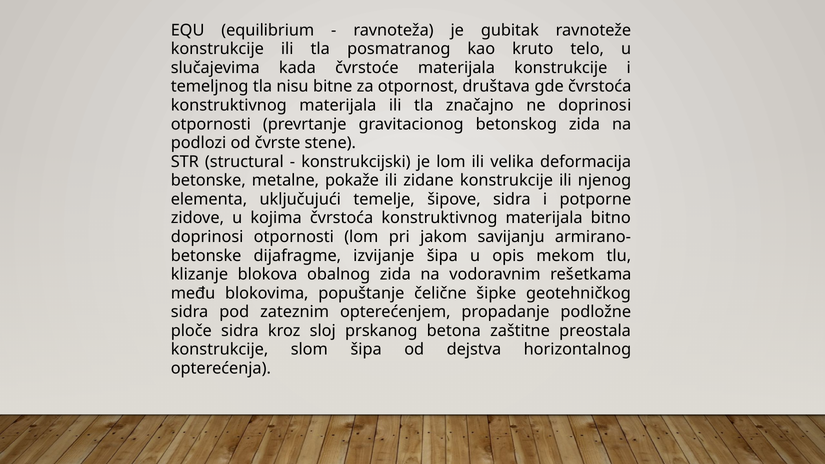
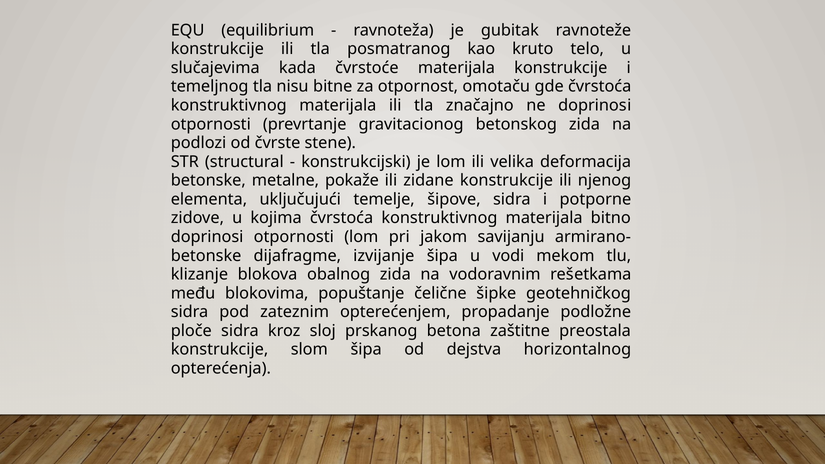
društava: društava -> omotaču
opis: opis -> vodi
